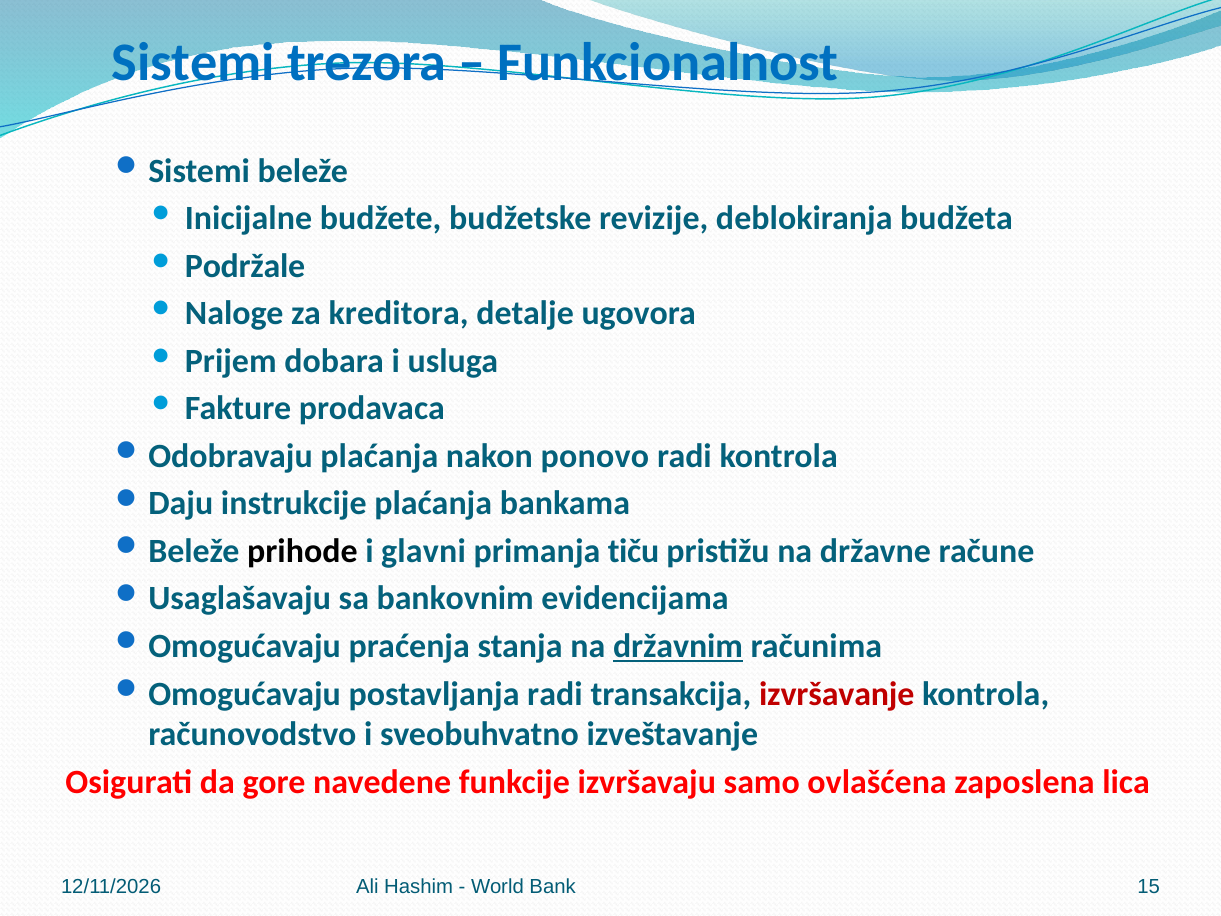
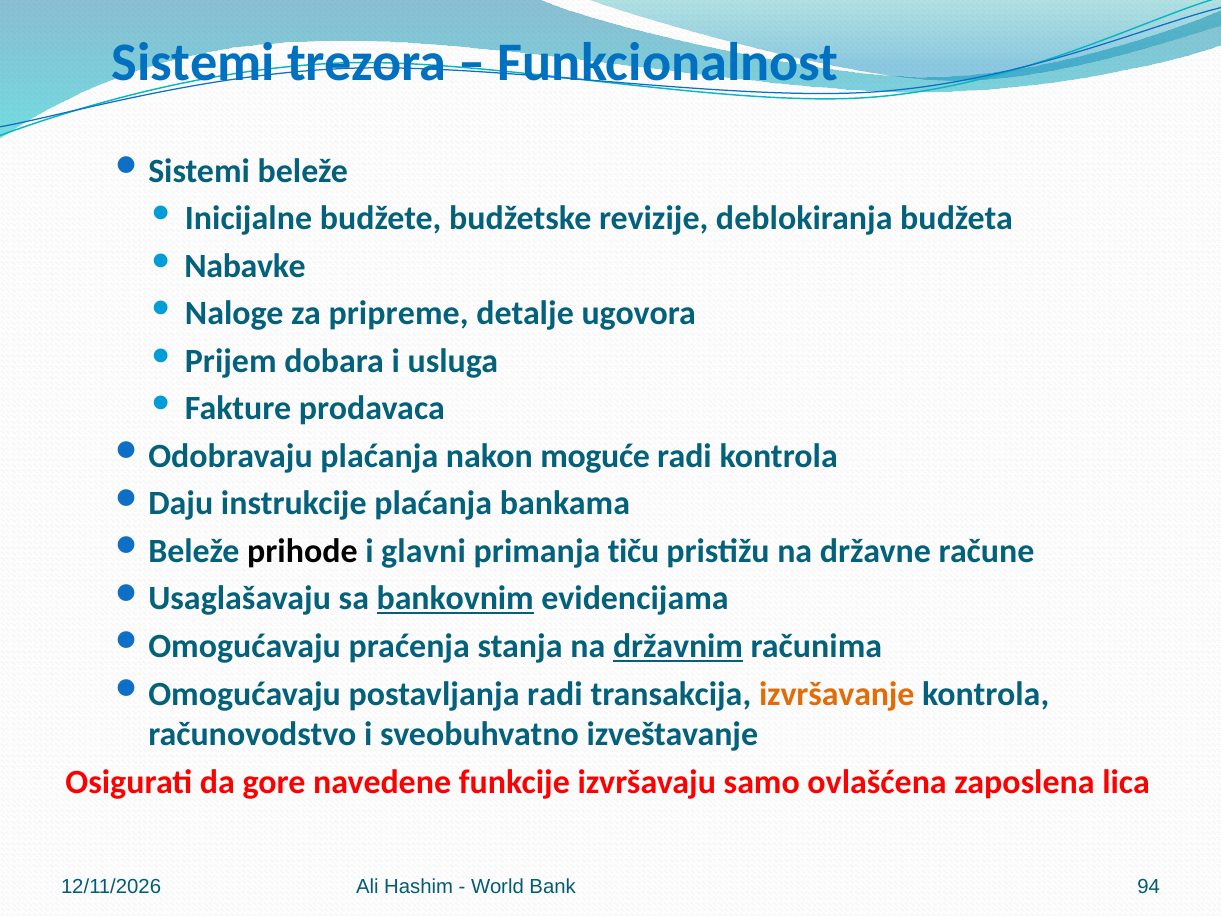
Podržale: Podržale -> Nabavke
kreditora: kreditora -> pripreme
ponovo: ponovo -> moguće
bankovnim underline: none -> present
izvršavanje colour: red -> orange
15: 15 -> 94
